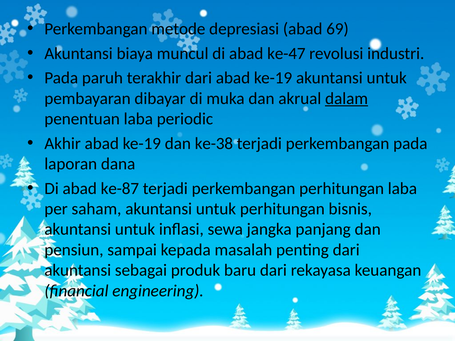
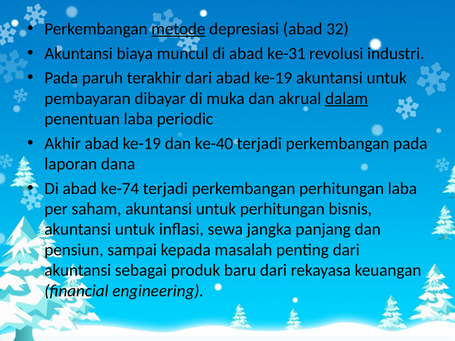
metode underline: none -> present
69: 69 -> 32
ke-47: ke-47 -> ke-31
ke-38: ke-38 -> ke-40
ke-87: ke-87 -> ke-74
